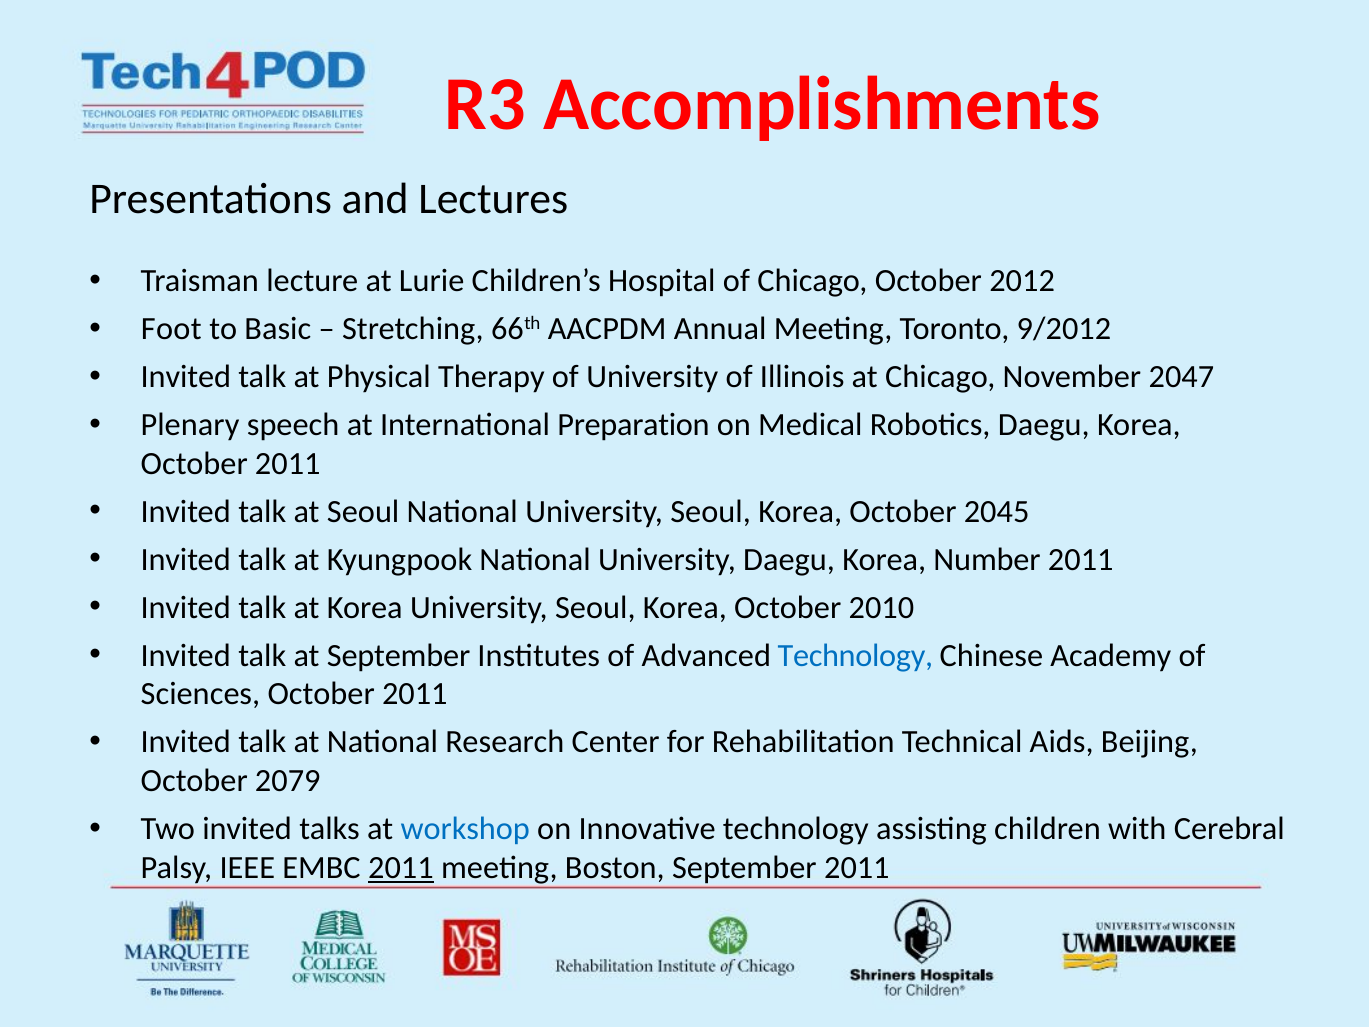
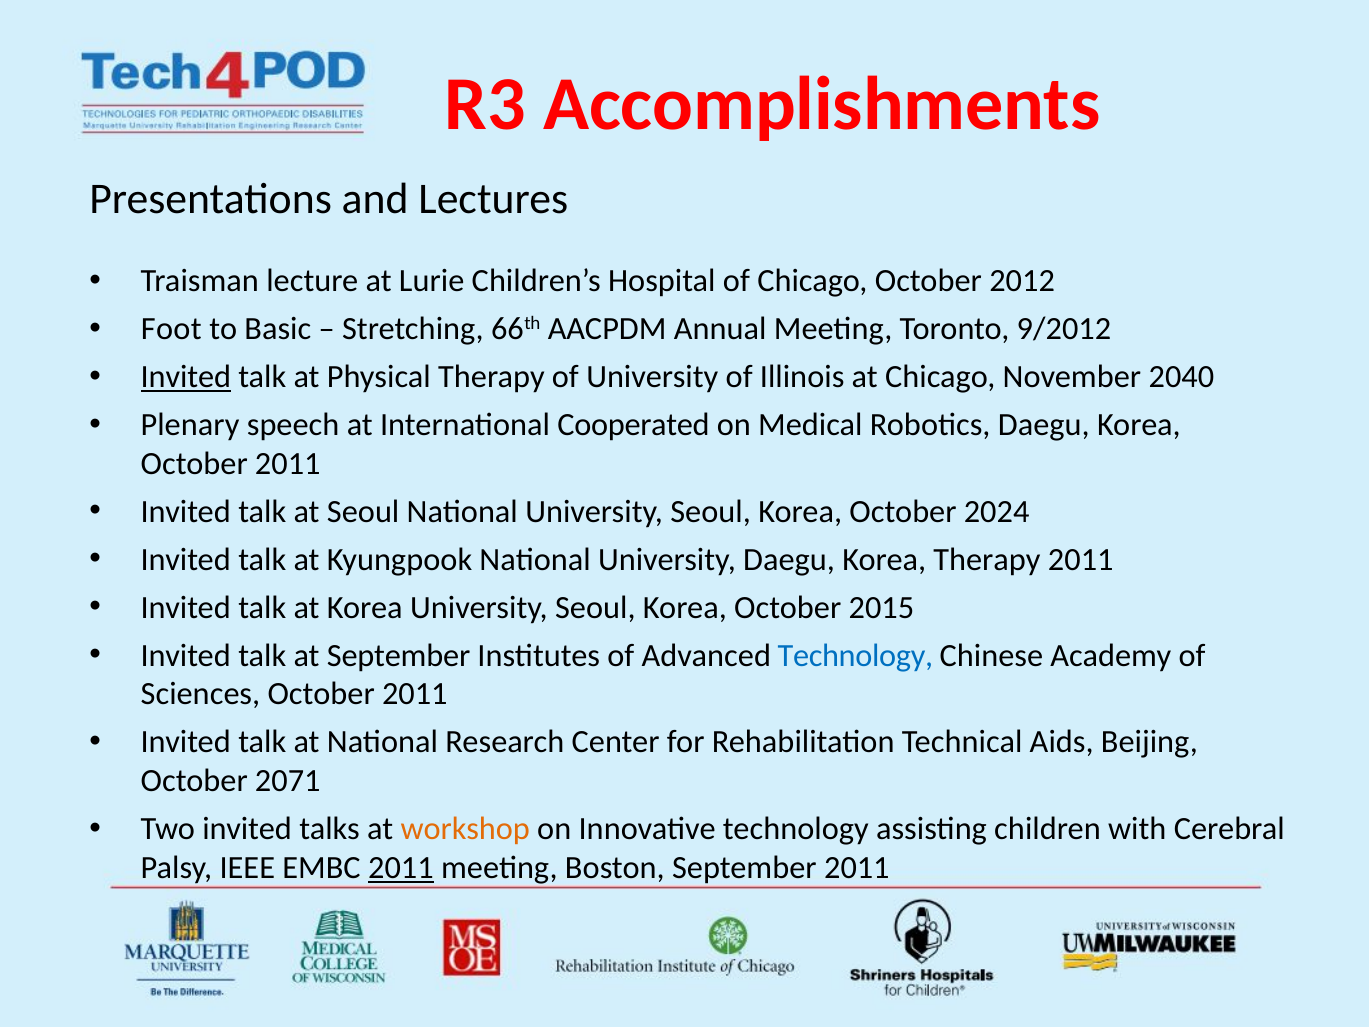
Invited at (186, 377) underline: none -> present
2047: 2047 -> 2040
Preparation: Preparation -> Cooperated
2045: 2045 -> 2024
Korea Number: Number -> Therapy
2010: 2010 -> 2015
2079: 2079 -> 2071
workshop colour: blue -> orange
